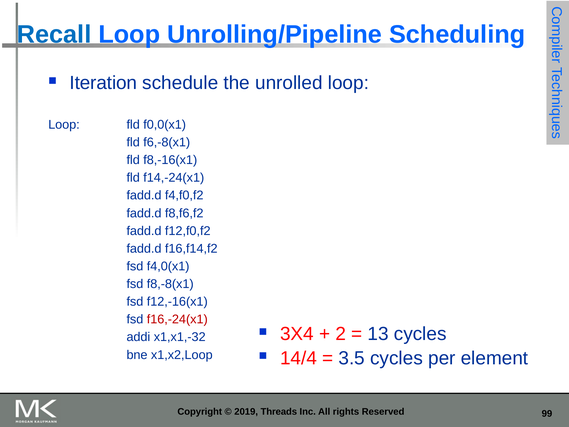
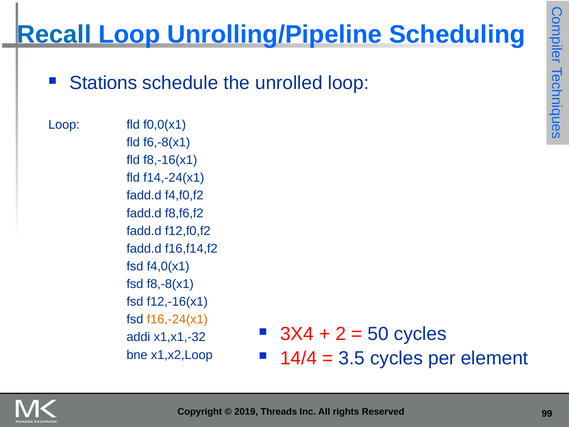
Iteration: Iteration -> Stations
f16,-24(x1 colour: red -> orange
13: 13 -> 50
